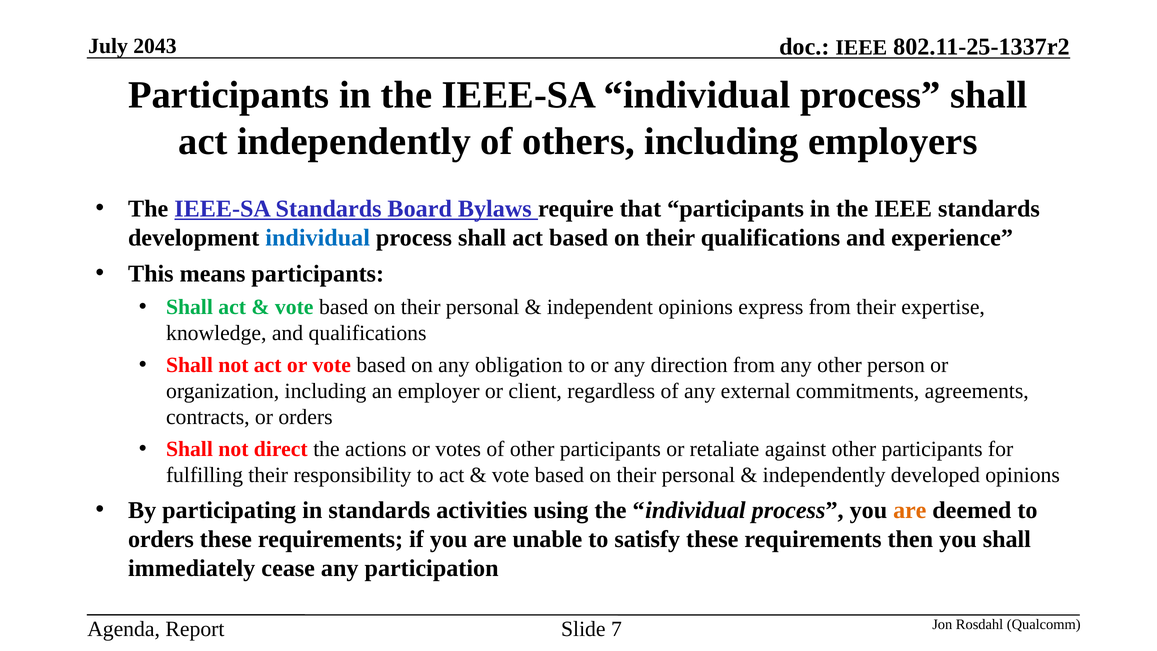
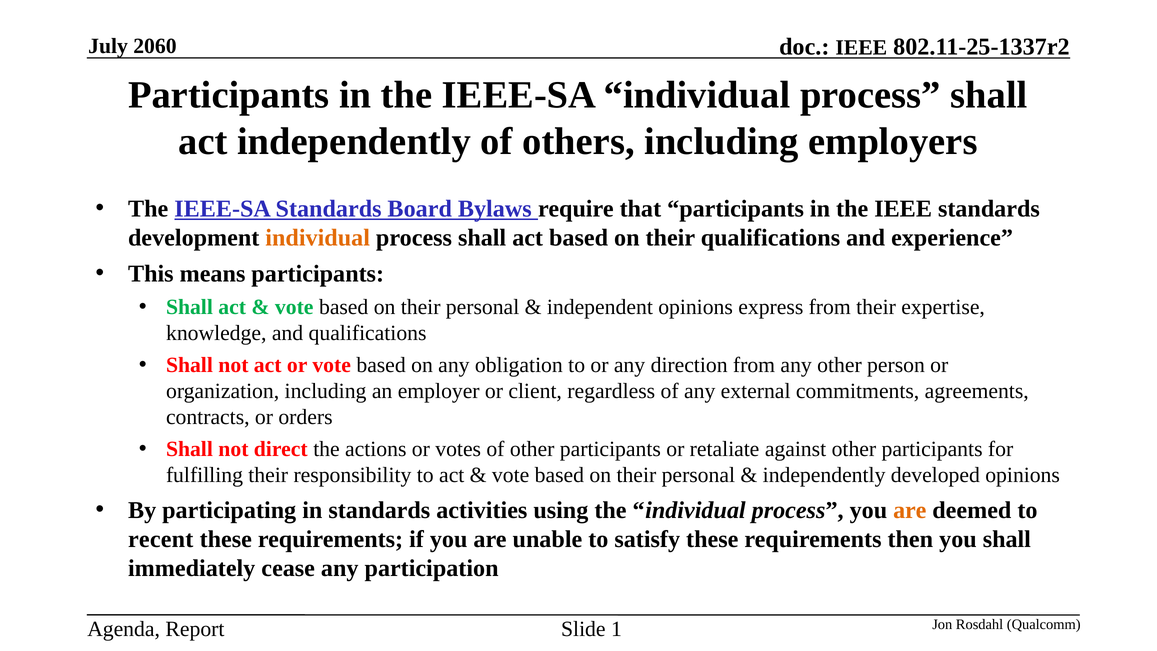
2043: 2043 -> 2060
individual at (318, 237) colour: blue -> orange
orders at (161, 539): orders -> recent
7: 7 -> 1
